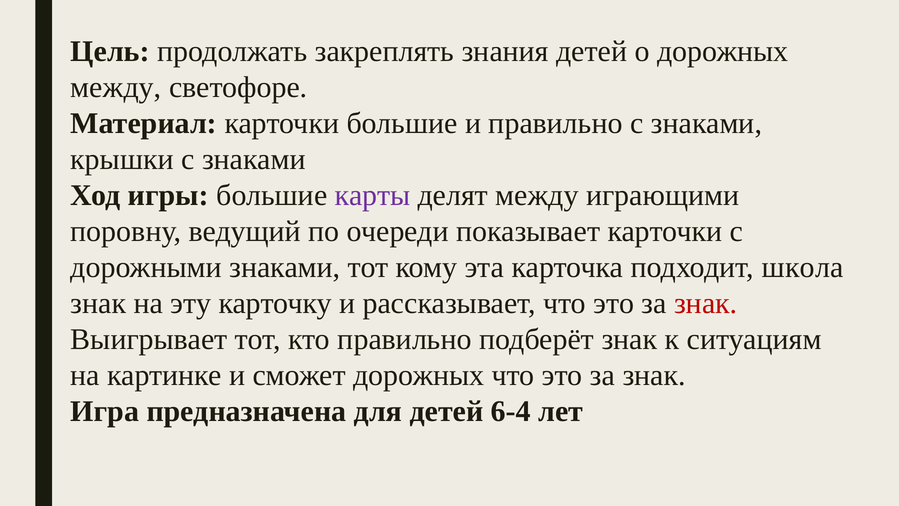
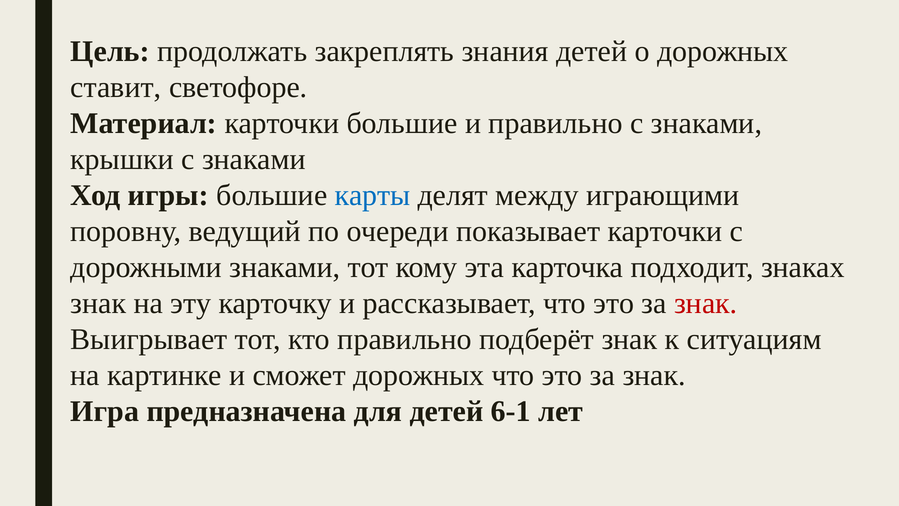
между at (116, 87): между -> ставит
карты colour: purple -> blue
школа: школа -> знаках
6-4: 6-4 -> 6-1
